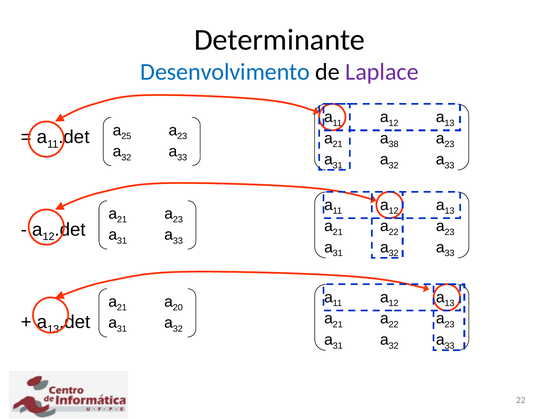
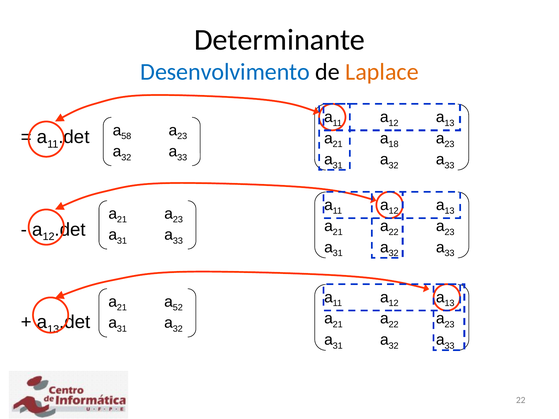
Laplace colour: purple -> orange
25: 25 -> 58
38: 38 -> 18
20: 20 -> 52
